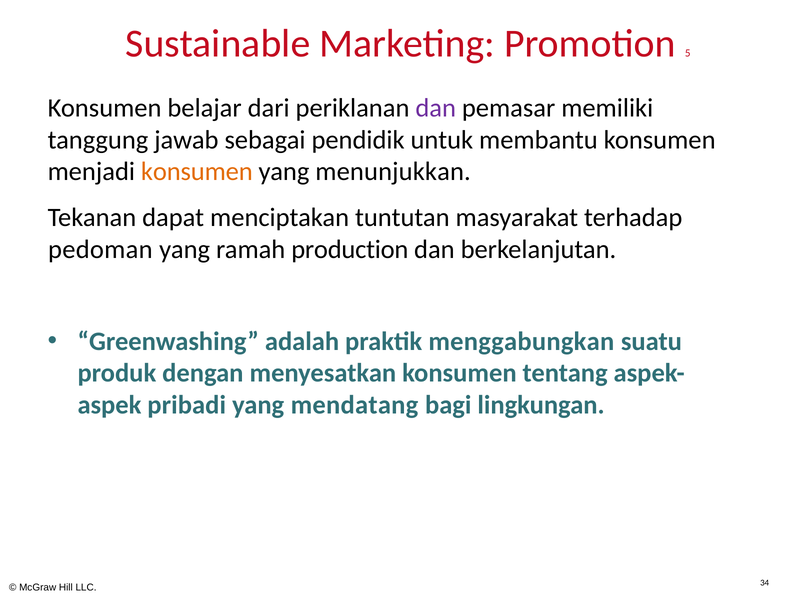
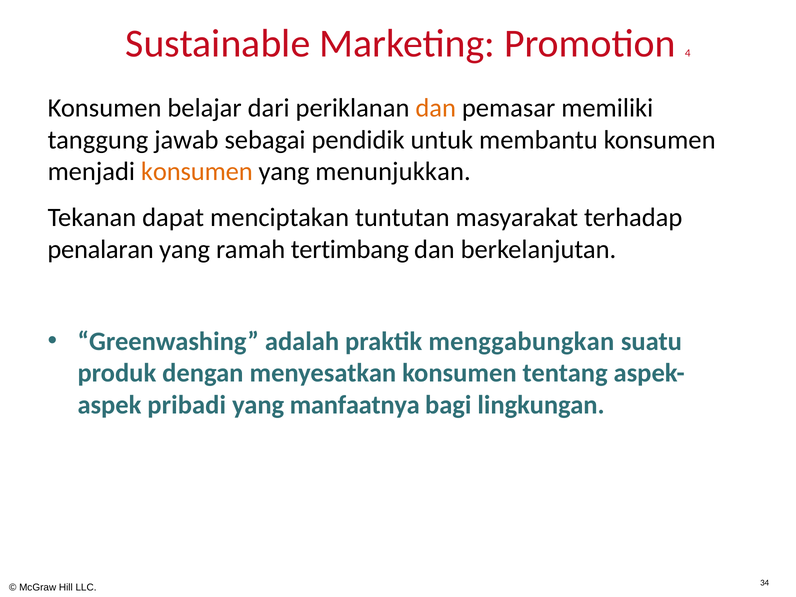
5: 5 -> 4
dan at (436, 108) colour: purple -> orange
pedoman: pedoman -> penalaran
production: production -> tertimbang
mendatang: mendatang -> manfaatnya
